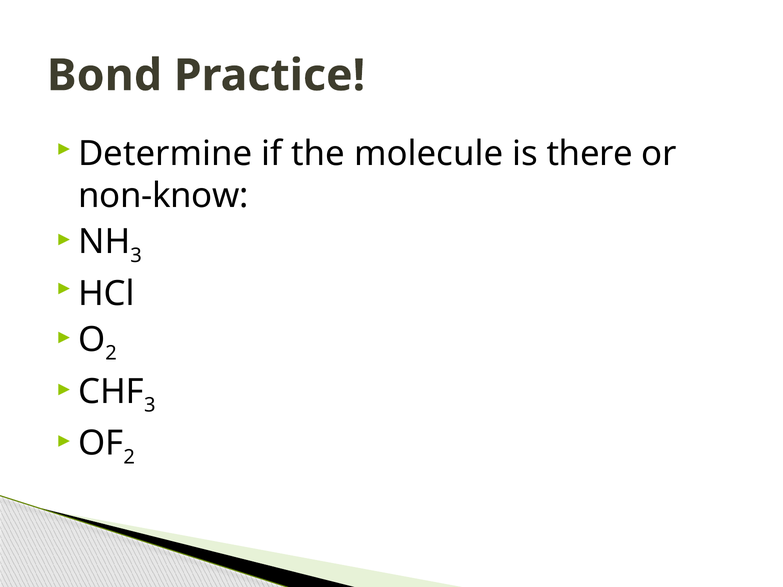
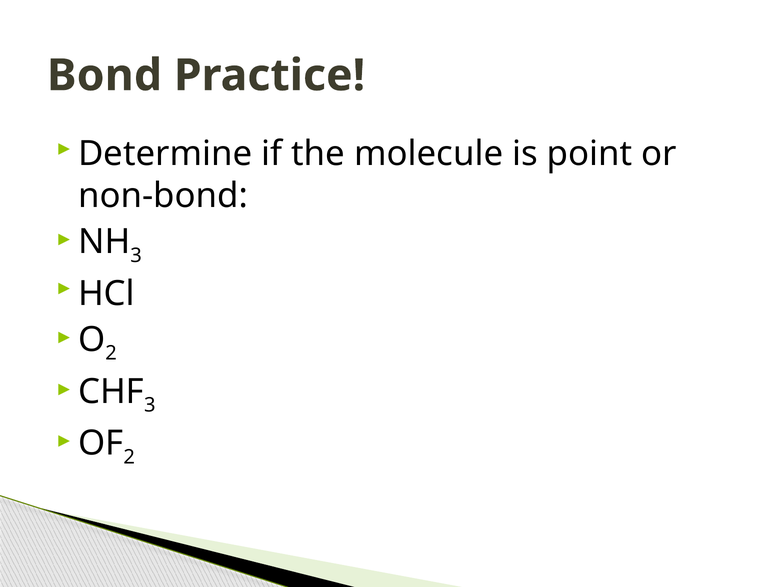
there: there -> point
non-know: non-know -> non-bond
